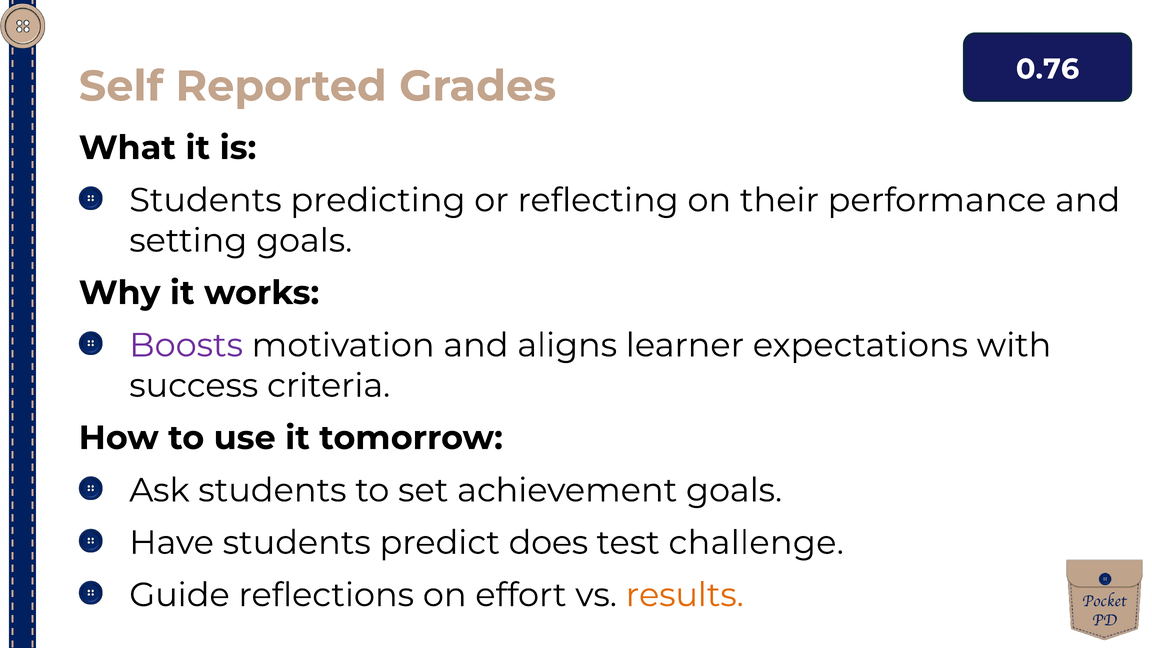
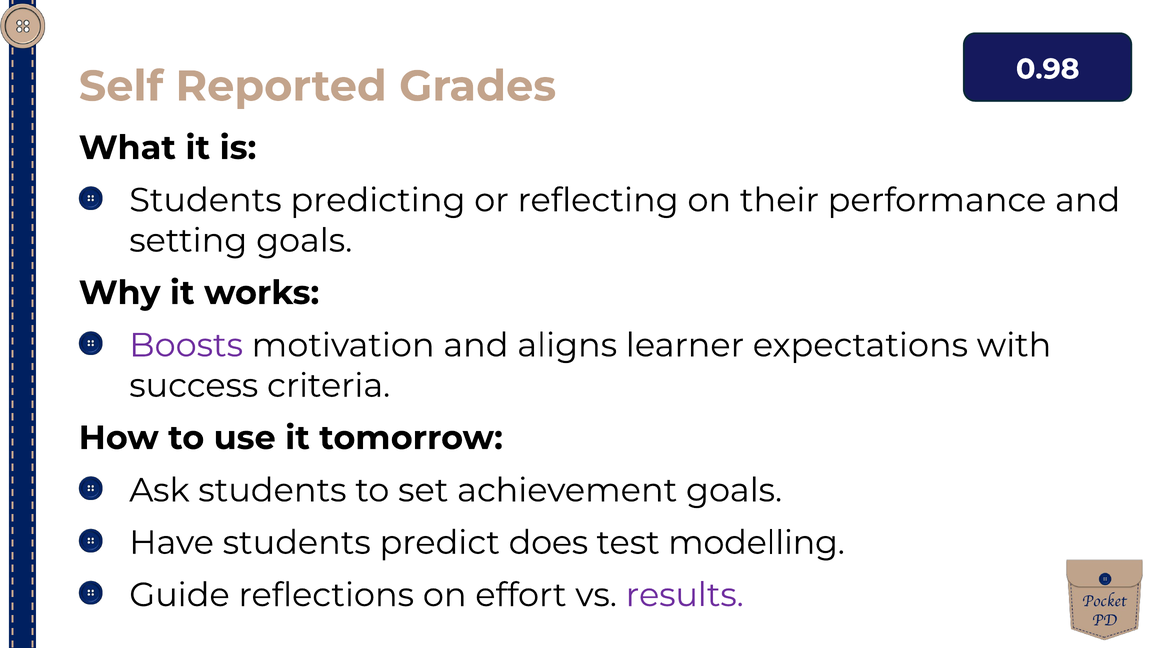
0.76: 0.76 -> 0.98
challenge: challenge -> modelling
results colour: orange -> purple
